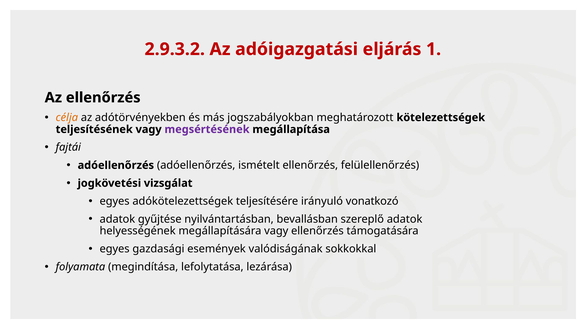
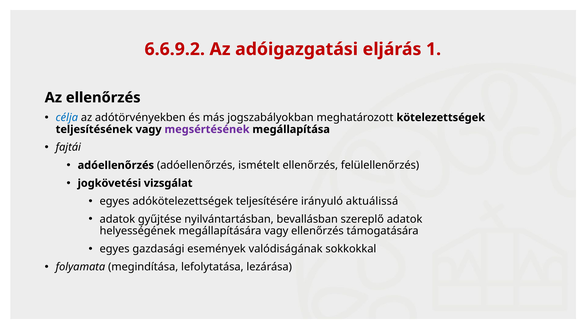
2.9.3.2: 2.9.3.2 -> 6.6.9.2
célja colour: orange -> blue
vonatkozó: vonatkozó -> aktuálissá
